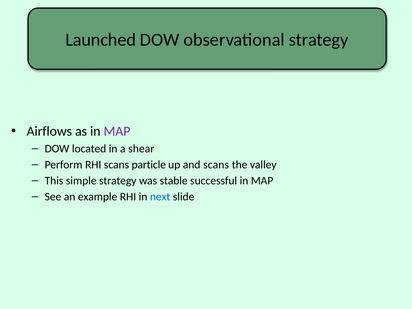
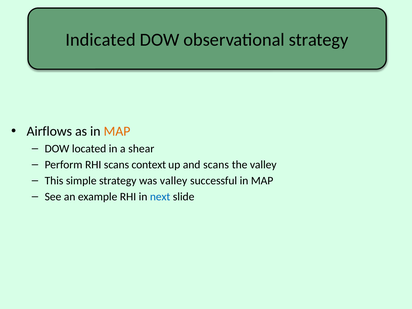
Launched: Launched -> Indicated
MAP at (117, 131) colour: purple -> orange
particle: particle -> context
was stable: stable -> valley
